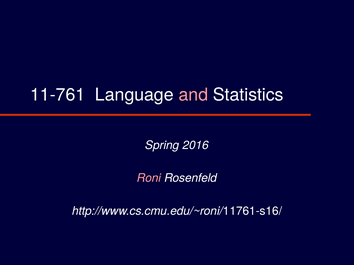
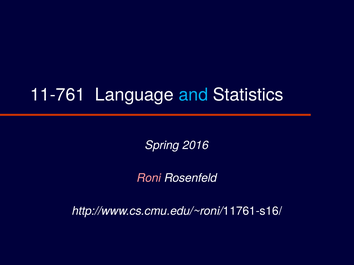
and colour: pink -> light blue
